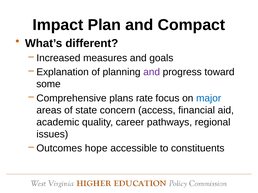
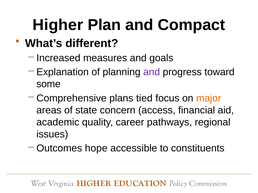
Impact: Impact -> Higher
rate: rate -> tied
major colour: blue -> orange
